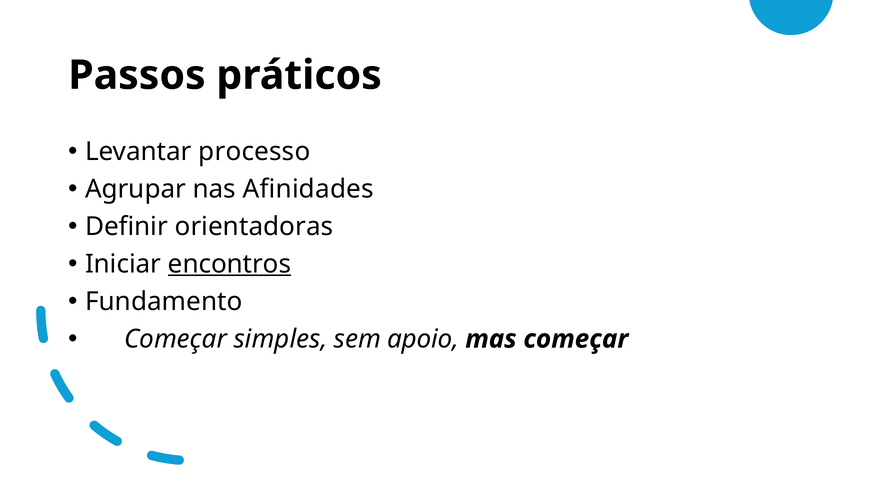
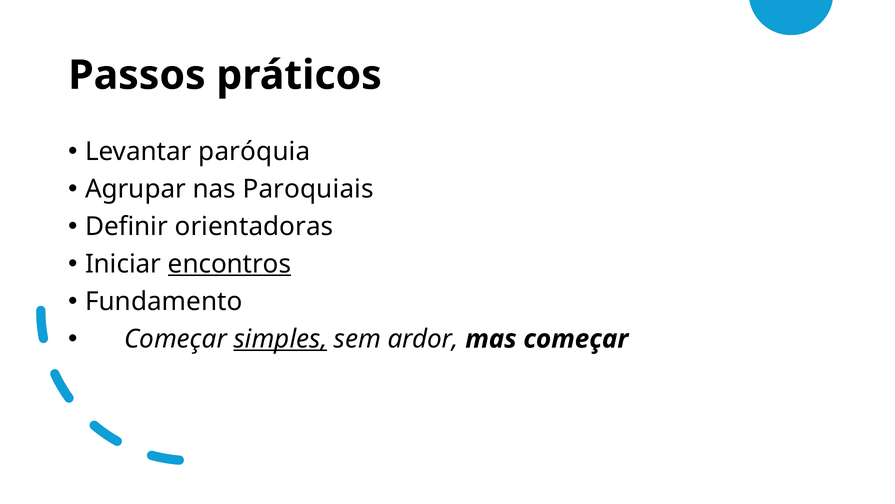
processo: processo -> paróquia
Afinidades: Afinidades -> Paroquiais
simples underline: none -> present
apoio: apoio -> ardor
